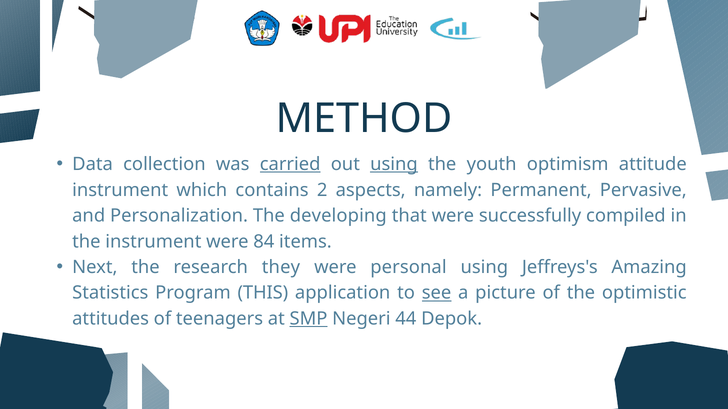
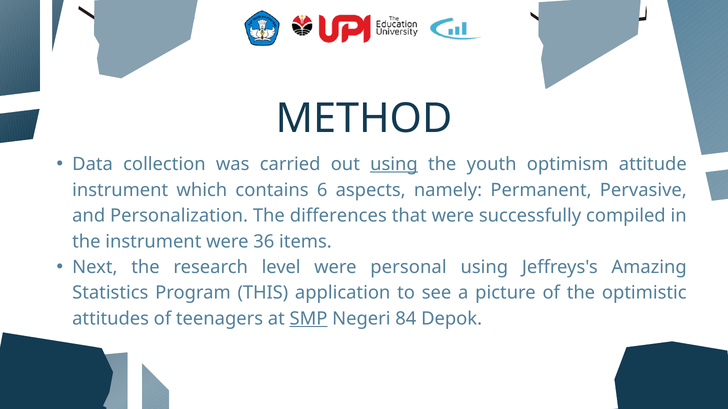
carried underline: present -> none
2: 2 -> 6
developing: developing -> differences
84: 84 -> 36
they: they -> level
see underline: present -> none
44: 44 -> 84
